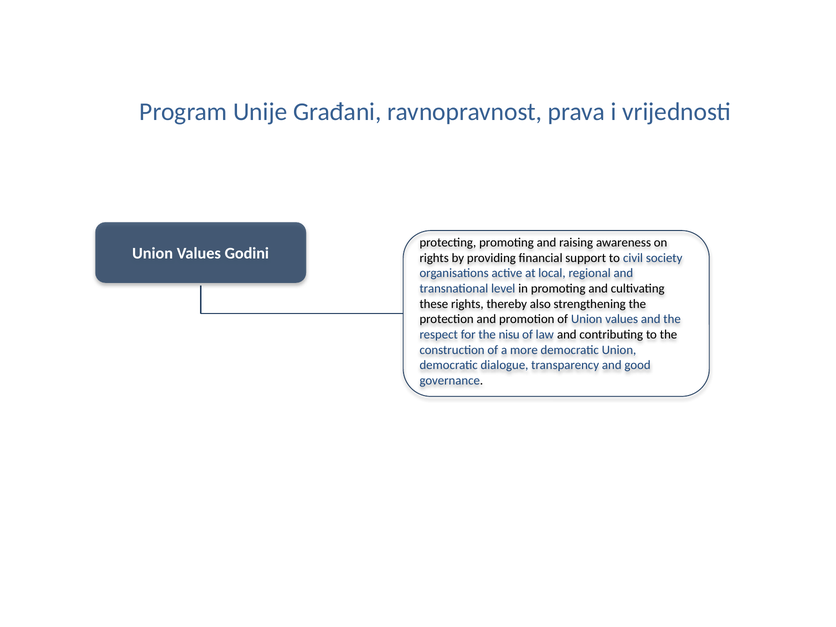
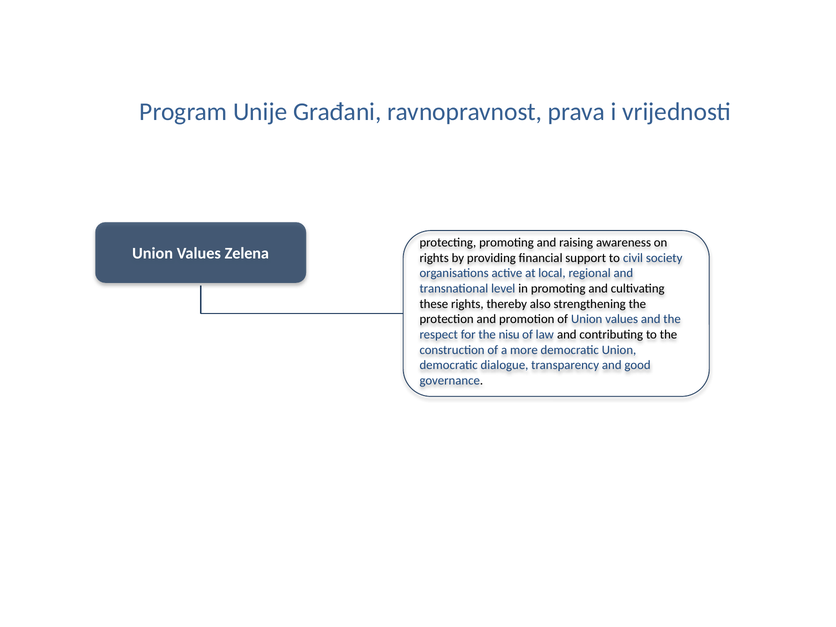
Godini: Godini -> Zelena
